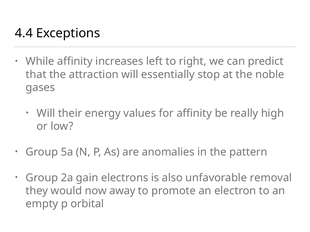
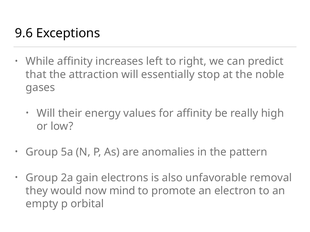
4.4: 4.4 -> 9.6
away: away -> mind
